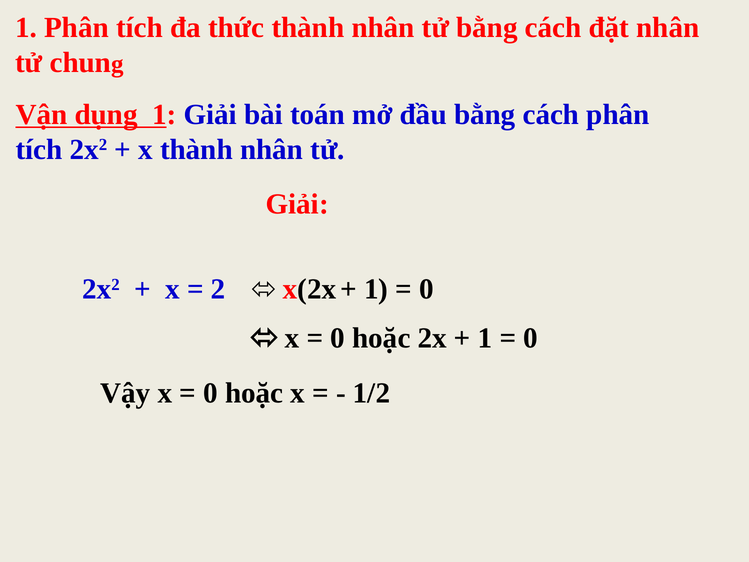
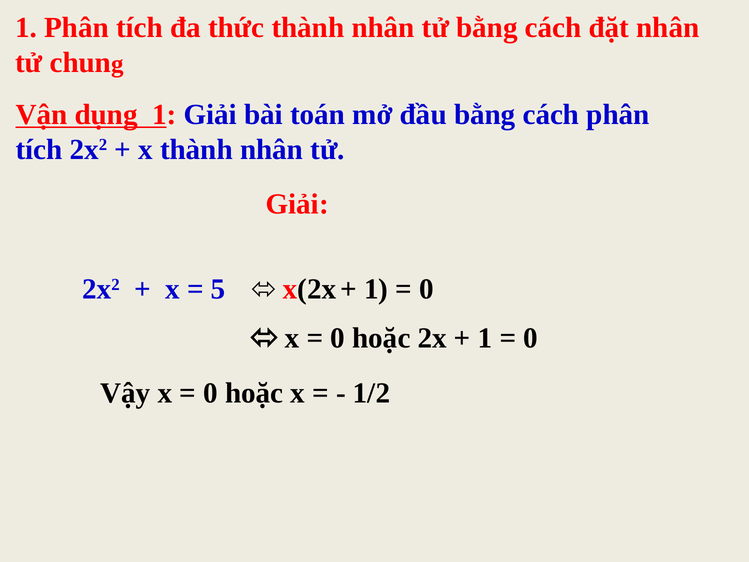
2: 2 -> 5
